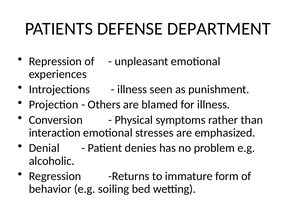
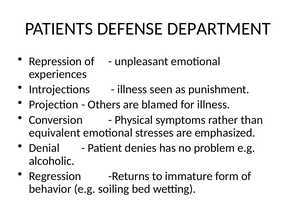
interaction: interaction -> equivalent
